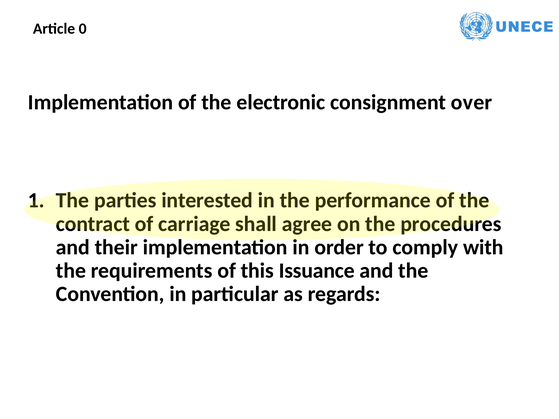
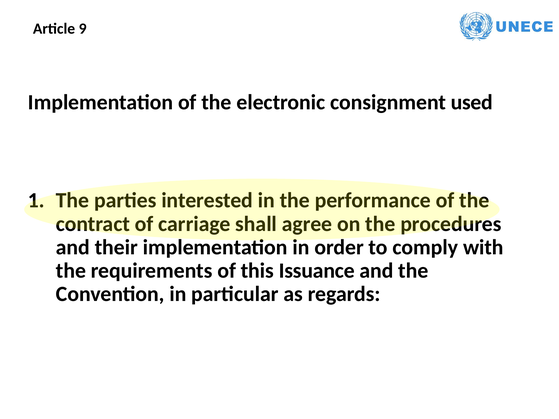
0: 0 -> 9
over: over -> used
